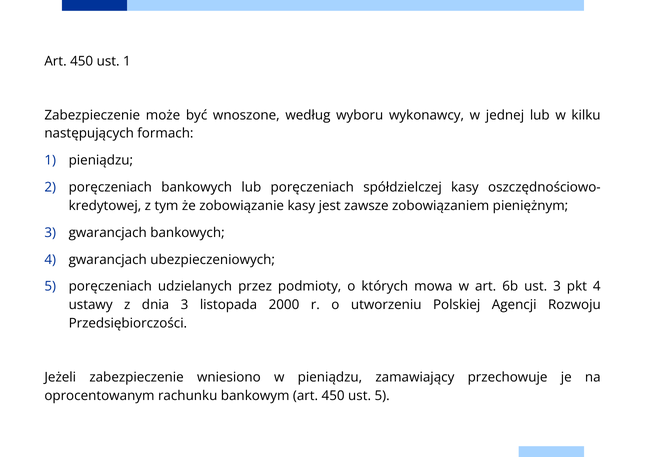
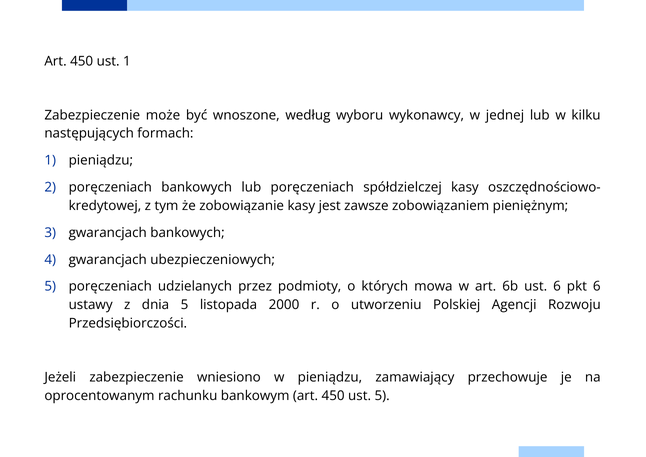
ust 3: 3 -> 6
pkt 4: 4 -> 6
dnia 3: 3 -> 5
